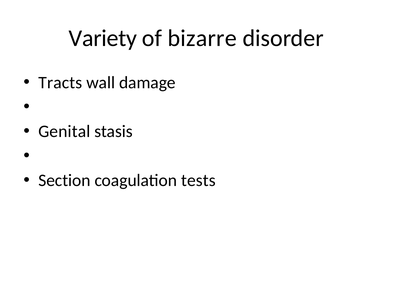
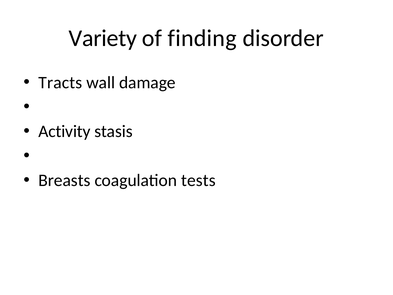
bizarre: bizarre -> finding
Genital: Genital -> Activity
Section: Section -> Breasts
